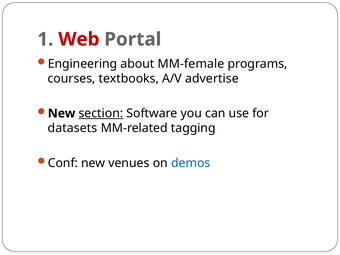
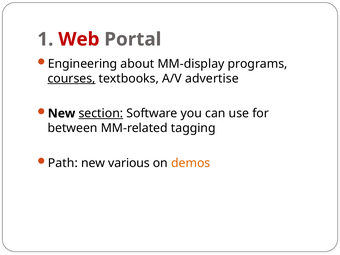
MM-female: MM-female -> MM-display
courses underline: none -> present
datasets: datasets -> between
Conf: Conf -> Path
venues: venues -> various
demos colour: blue -> orange
